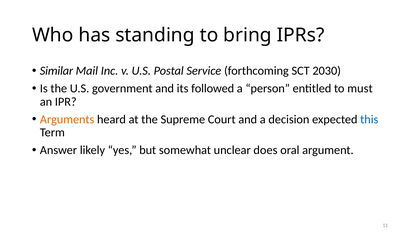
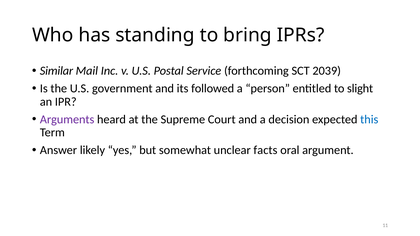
2030: 2030 -> 2039
must: must -> slight
Arguments colour: orange -> purple
does: does -> facts
